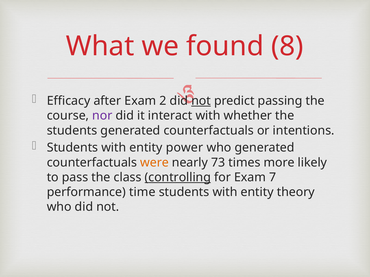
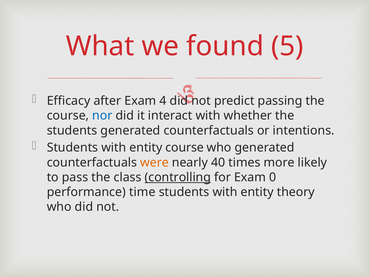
8: 8 -> 5
2: 2 -> 4
not at (201, 101) underline: present -> none
nor colour: purple -> blue
entity power: power -> course
73: 73 -> 40
7: 7 -> 0
